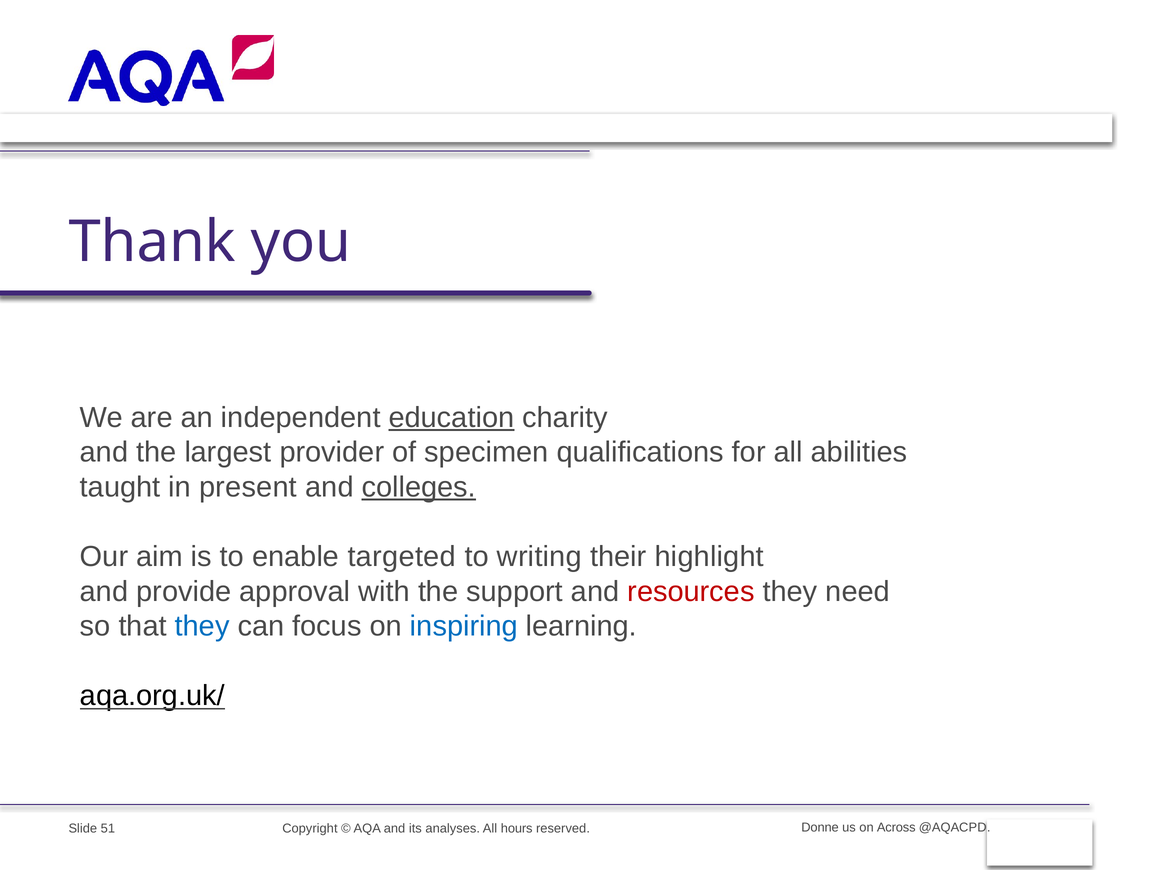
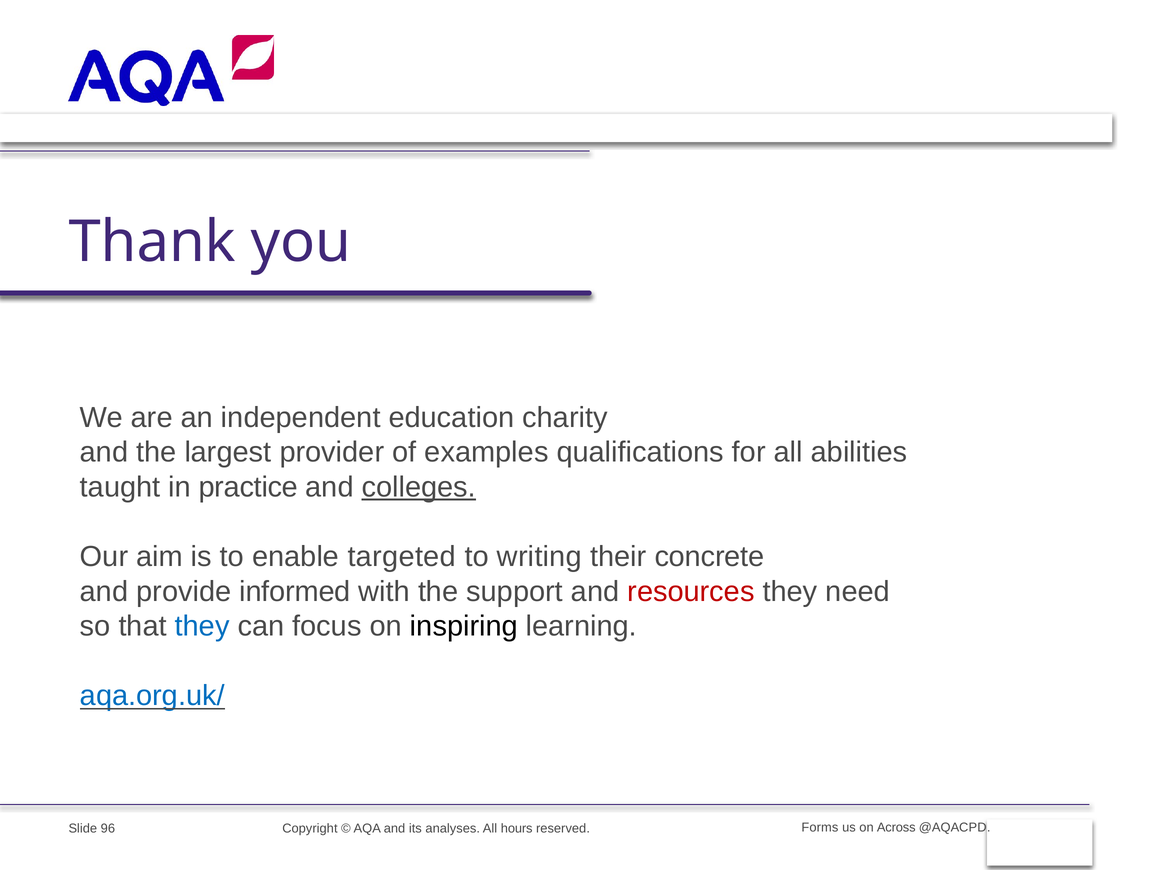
education underline: present -> none
specimen: specimen -> examples
present: present -> practice
highlight: highlight -> concrete
approval: approval -> informed
inspiring colour: blue -> black
aqa.org.uk/ colour: black -> blue
Donne: Donne -> Forms
51: 51 -> 96
